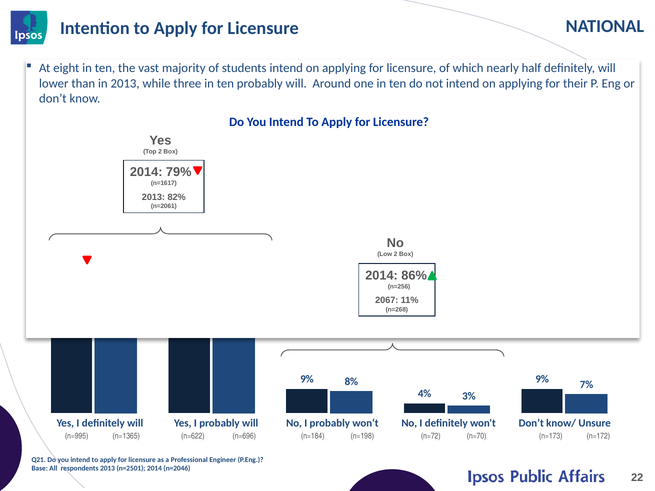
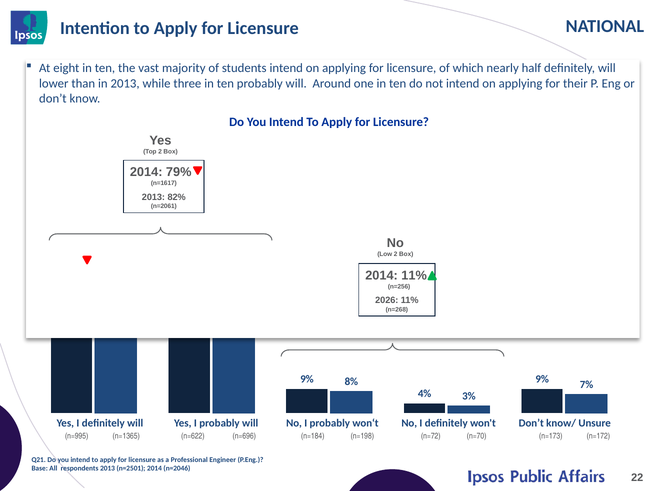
2014 86%: 86% -> 11%
2067: 2067 -> 2026
